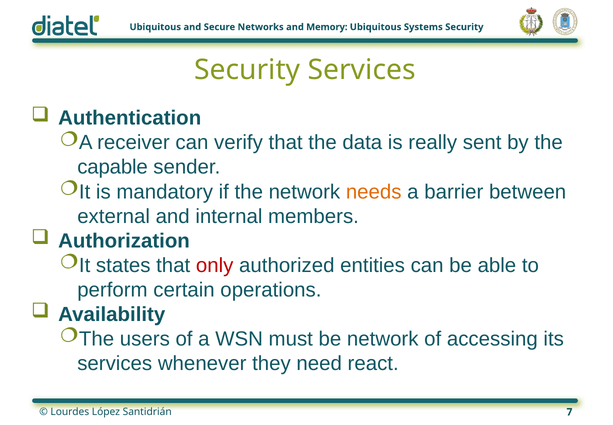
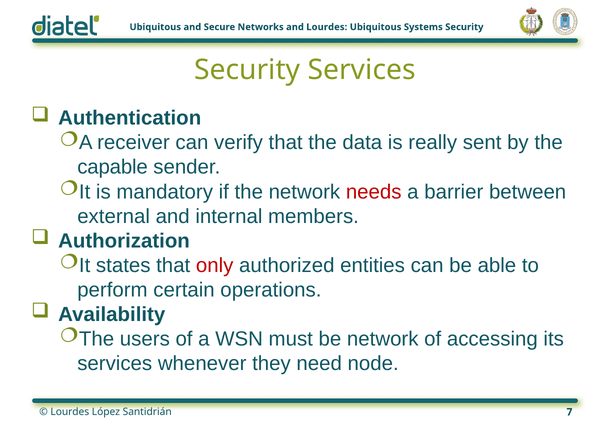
and Memory: Memory -> Lourdes
needs colour: orange -> red
react: react -> node
